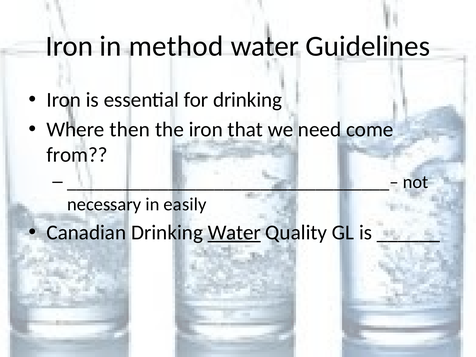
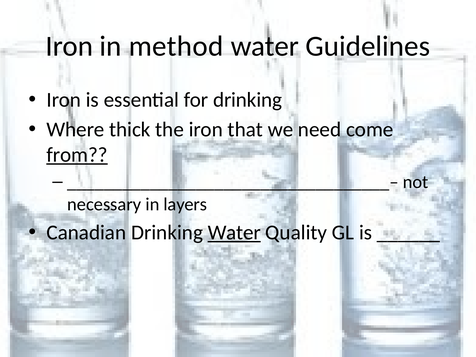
then: then -> thick
from underline: none -> present
easily: easily -> layers
